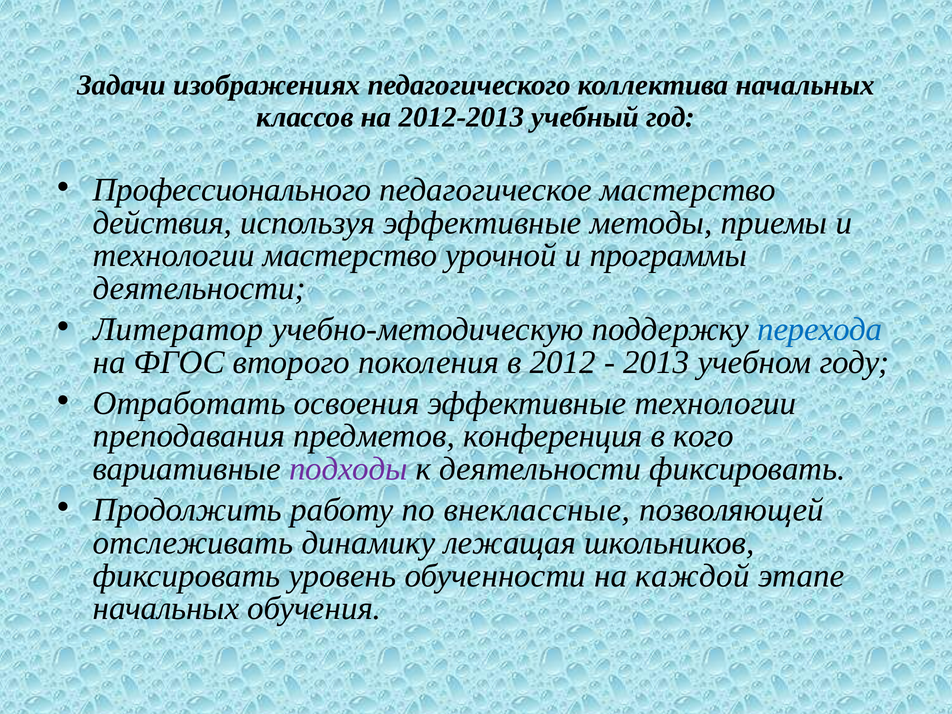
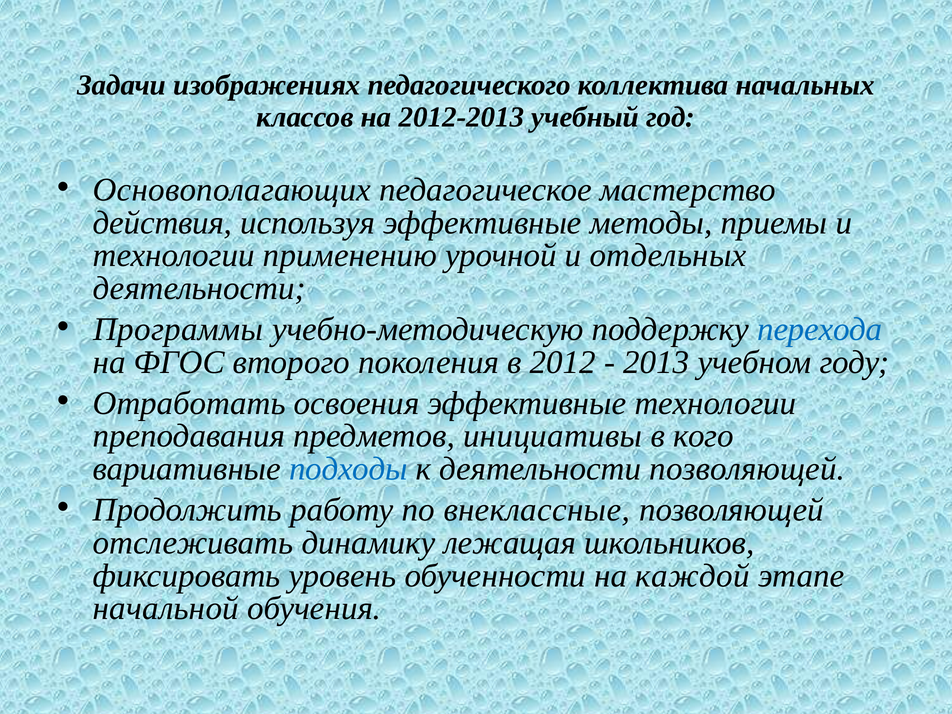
Профессионального: Профессионального -> Основополагающих
технологии мастерство: мастерство -> применению
программы: программы -> отдельных
Литератор: Литератор -> Программы
конференция: конференция -> инициативы
подходы colour: purple -> blue
деятельности фиксировать: фиксировать -> позволяющей
начальных at (166, 609): начальных -> начальной
